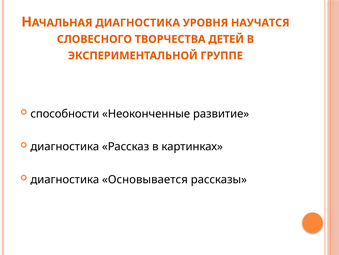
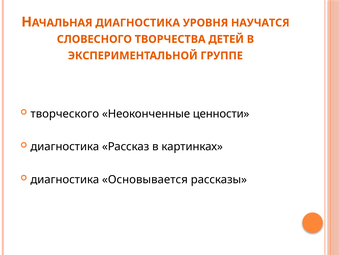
способности: способности -> творческого
развитие: развитие -> ценности
